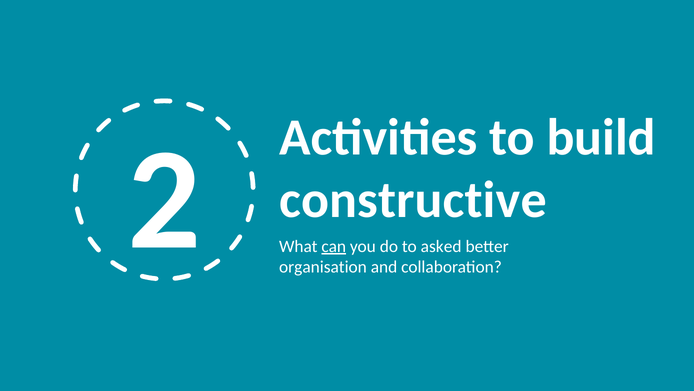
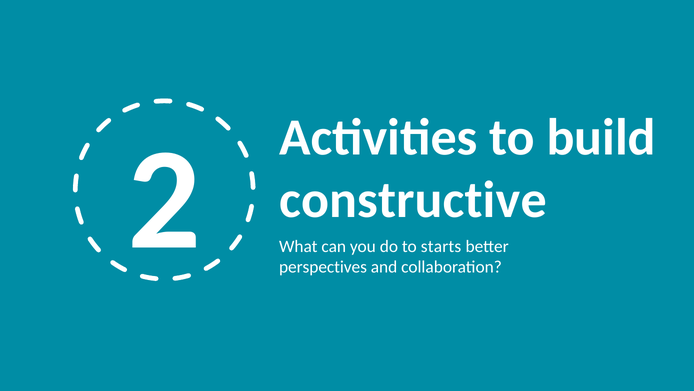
can underline: present -> none
asked: asked -> starts
organisation: organisation -> perspectives
